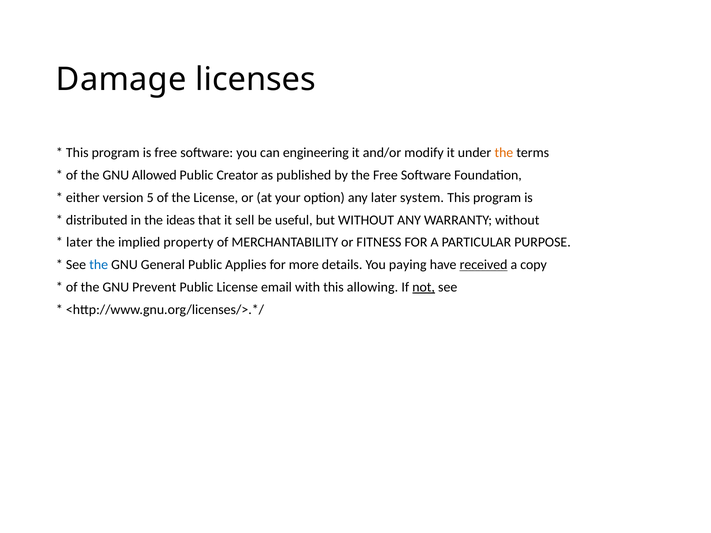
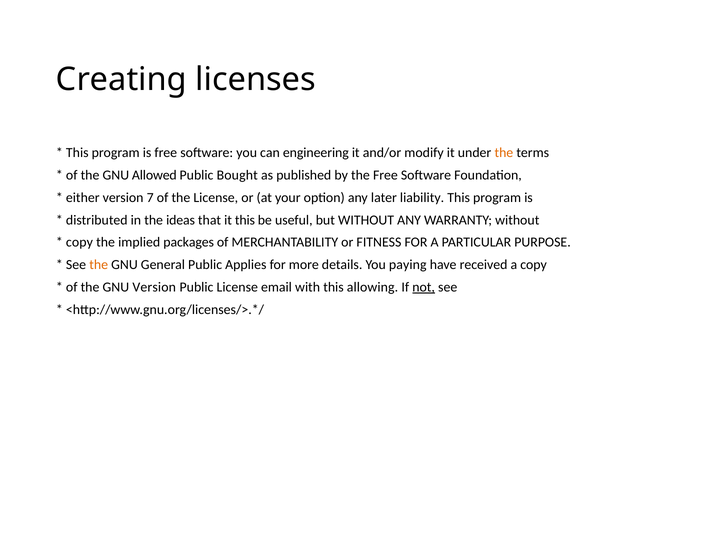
Damage: Damage -> Creating
Creator: Creator -> Bought
5: 5 -> 7
system: system -> liability
it sell: sell -> this
later at (79, 242): later -> copy
property: property -> packages
the at (99, 265) colour: blue -> orange
received underline: present -> none
GNU Prevent: Prevent -> Version
